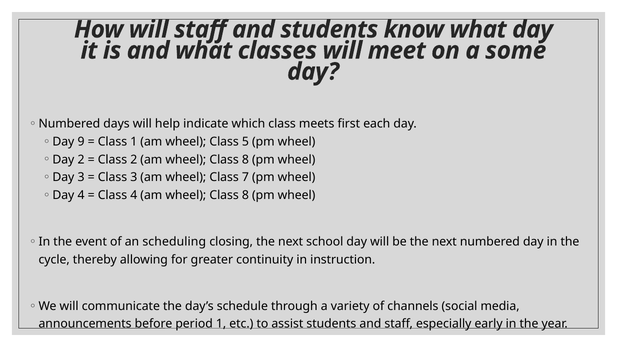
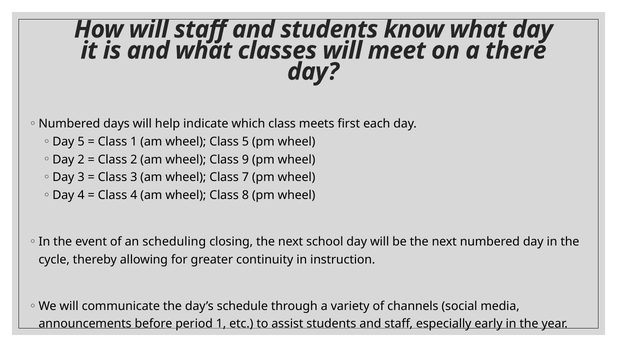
some: some -> there
Day 9: 9 -> 5
8 at (245, 160): 8 -> 9
